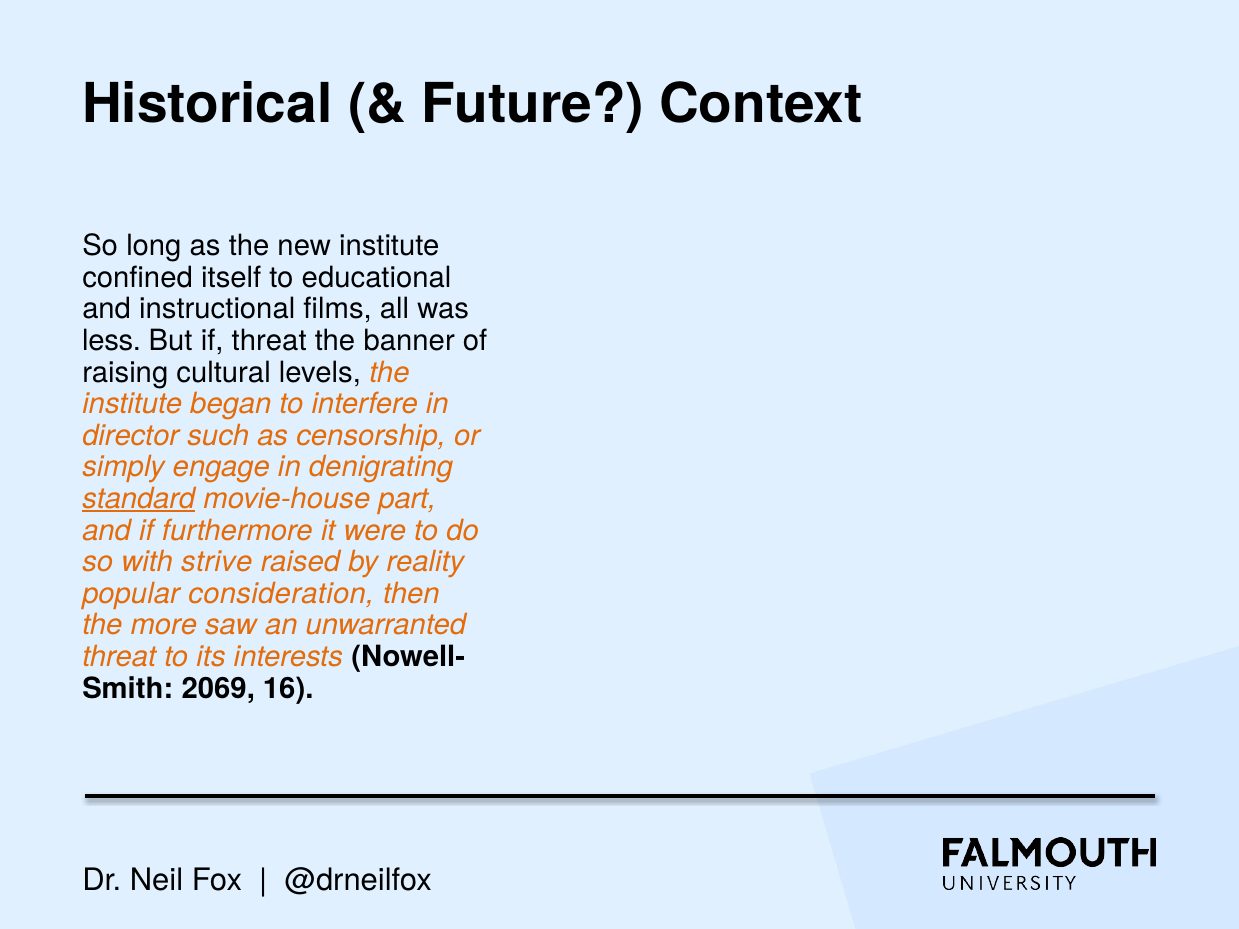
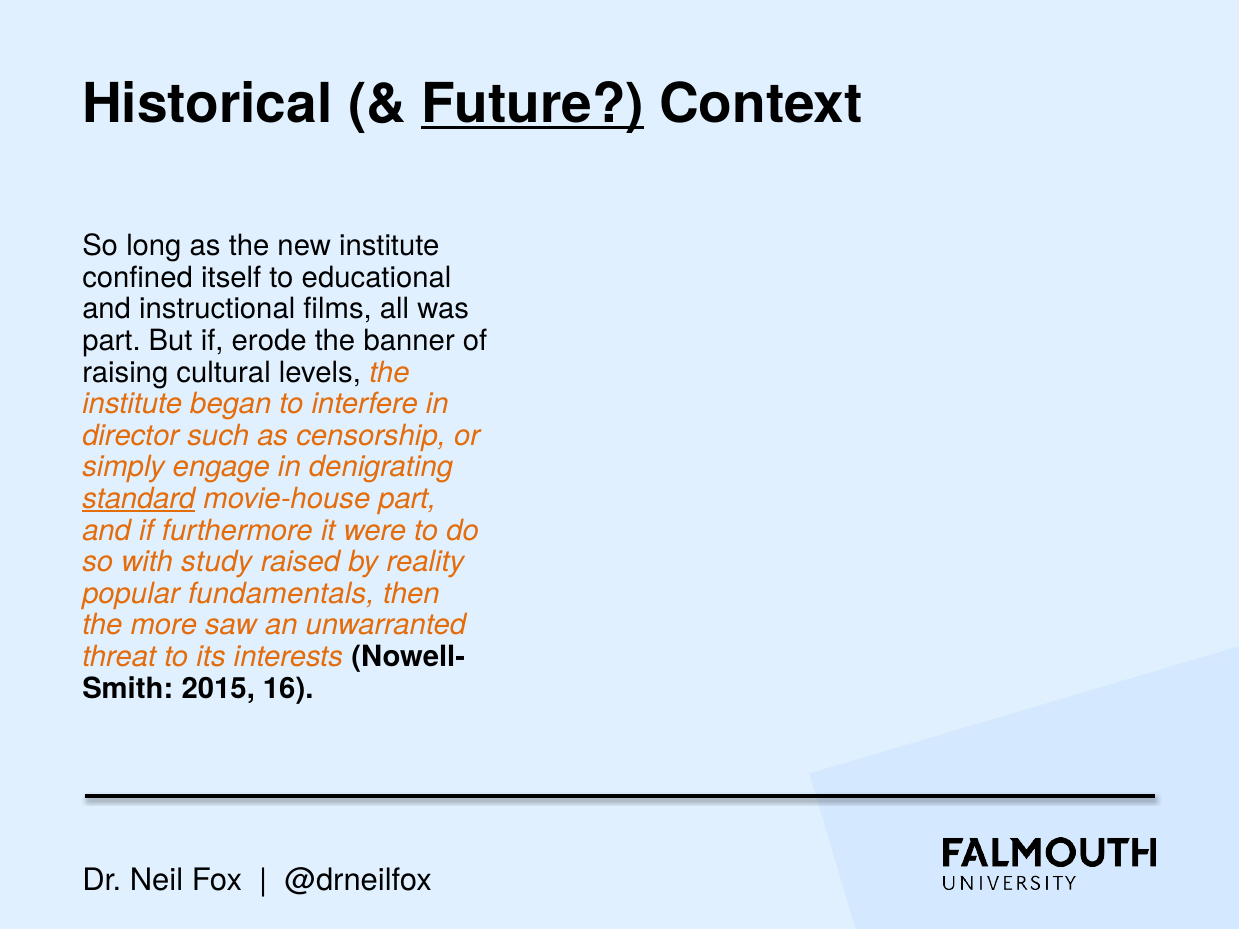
Future underline: none -> present
less at (112, 341): less -> part
if threat: threat -> erode
strive: strive -> study
consideration: consideration -> fundamentals
2069: 2069 -> 2015
